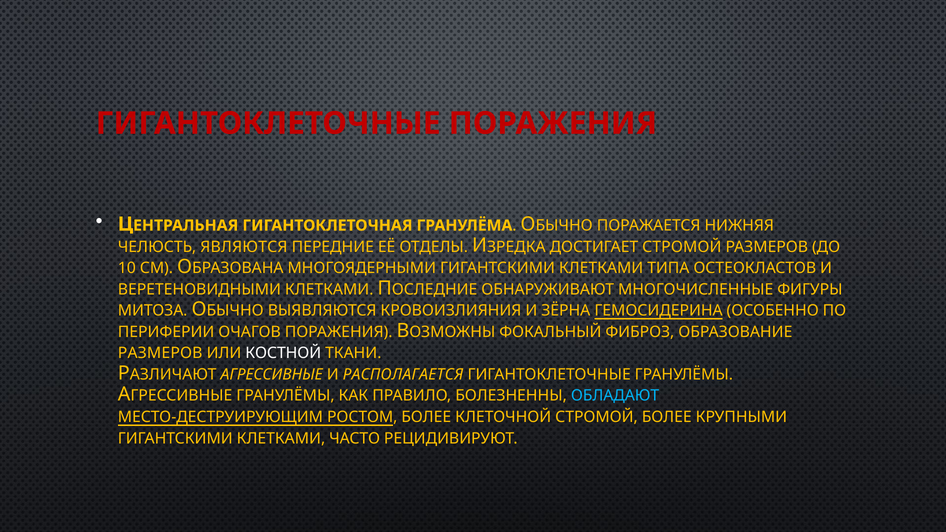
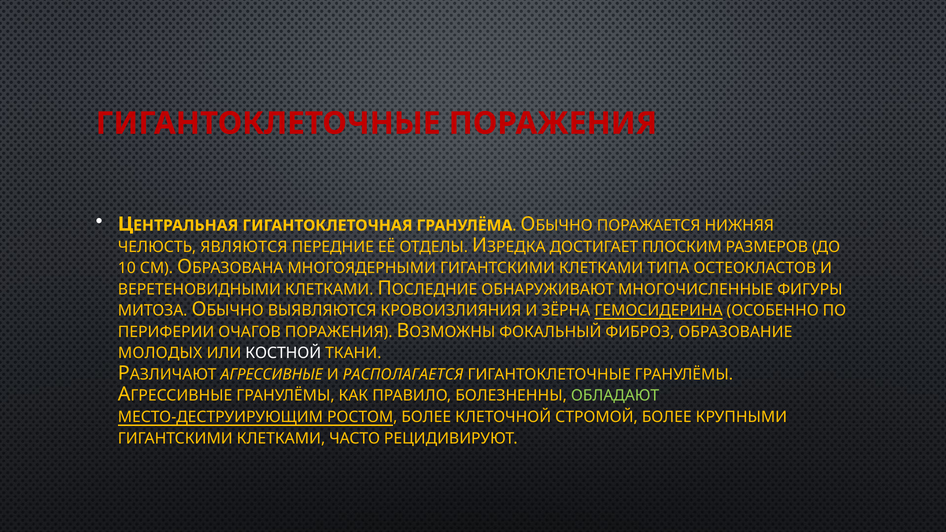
ДОСТИГАЕТ СТРОМОЙ: СТРОМОЙ -> ПЛОСКИМ
РАЗМЕРОВ at (160, 353): РАЗМЕРОВ -> МОЛОДЫХ
ОБЛАДАЮТ colour: light blue -> light green
